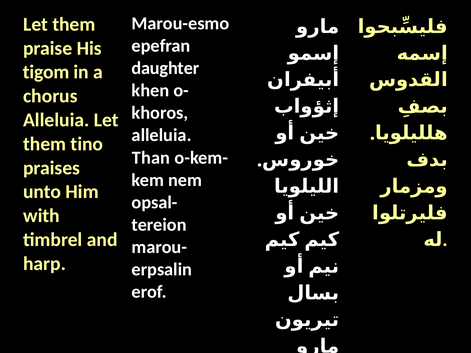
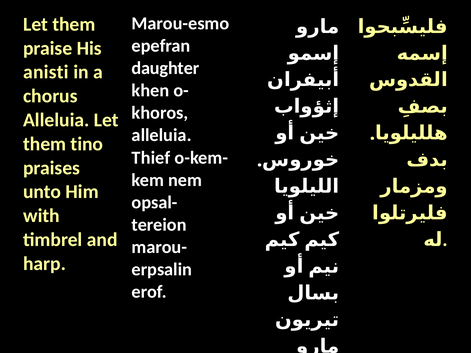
tigom: tigom -> anisti
Than: Than -> Thief
